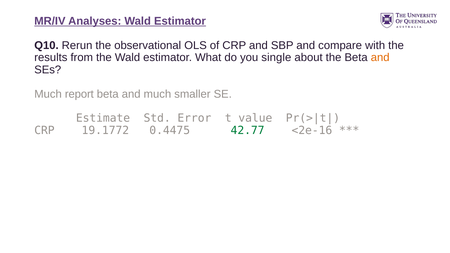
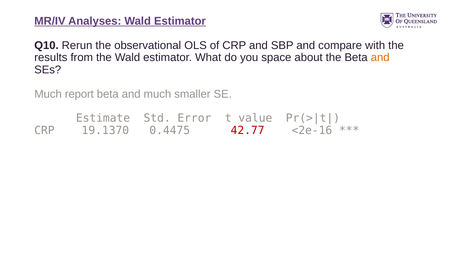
single: single -> space
19.1772: 19.1772 -> 19.1370
42.77 colour: green -> red
